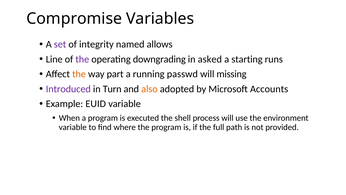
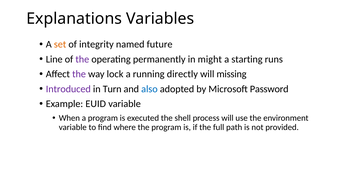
Compromise: Compromise -> Explanations
set colour: purple -> orange
allows: allows -> future
downgrading: downgrading -> permanently
asked: asked -> might
the at (79, 74) colour: orange -> purple
part: part -> lock
passwd: passwd -> directly
also colour: orange -> blue
Accounts: Accounts -> Password
